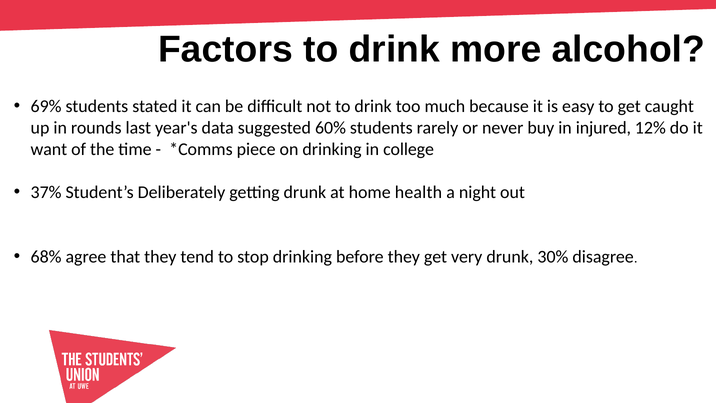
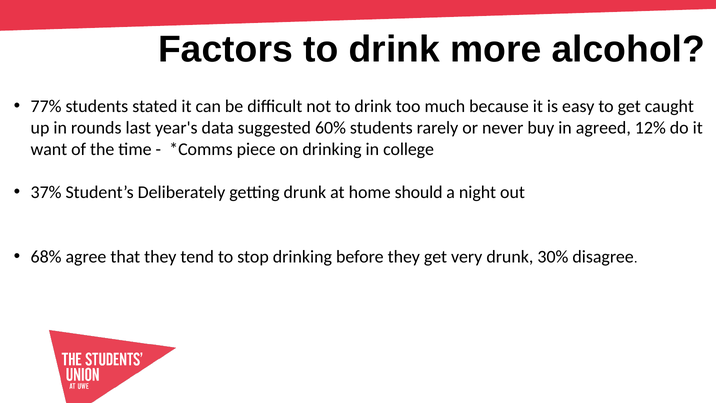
69%: 69% -> 77%
injured: injured -> agreed
health: health -> should
